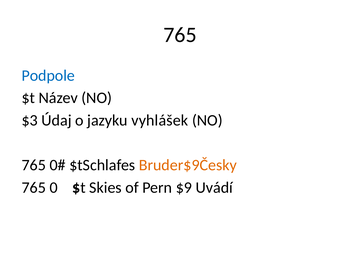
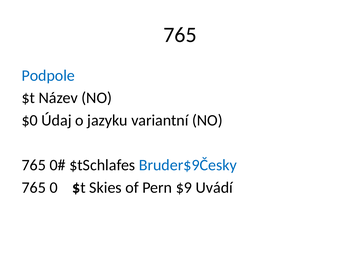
$3: $3 -> $0
vyhlášek: vyhlášek -> variantní
Bruder$9Česky colour: orange -> blue
